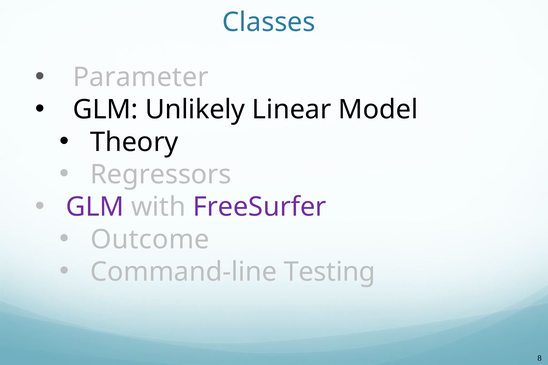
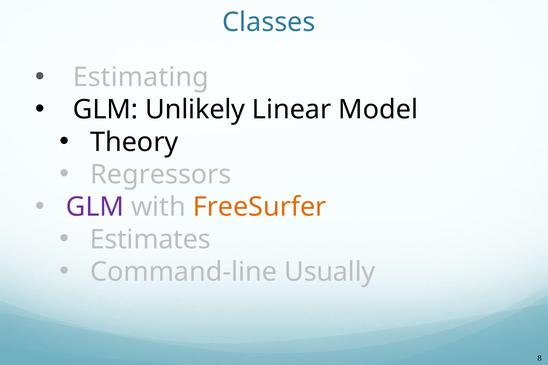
Parameter: Parameter -> Estimating
FreeSurfer colour: purple -> orange
Outcome: Outcome -> Estimates
Testing: Testing -> Usually
